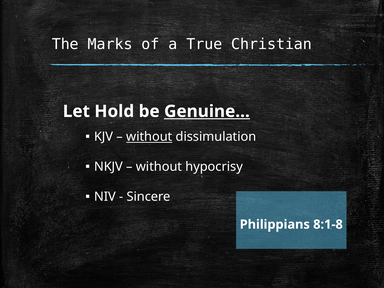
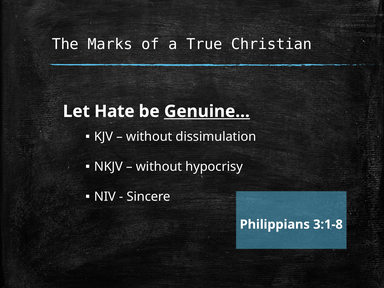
Hold: Hold -> Hate
without at (149, 137) underline: present -> none
8:1-8: 8:1-8 -> 3:1-8
